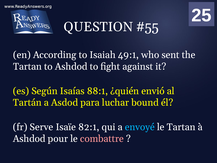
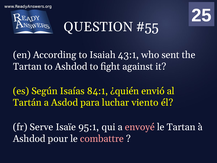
49:1: 49:1 -> 43:1
88:1: 88:1 -> 84:1
bound: bound -> viento
82:1: 82:1 -> 95:1
envoyé colour: light blue -> pink
